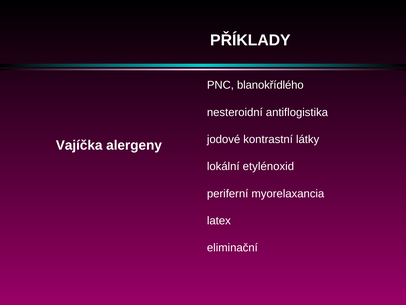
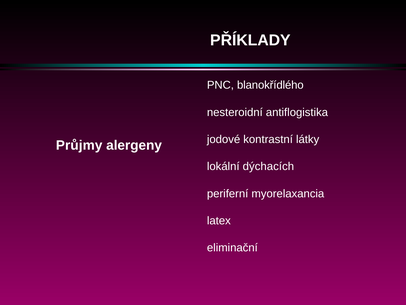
Vajíčka: Vajíčka -> Průjmy
etylénoxid: etylénoxid -> dýchacích
